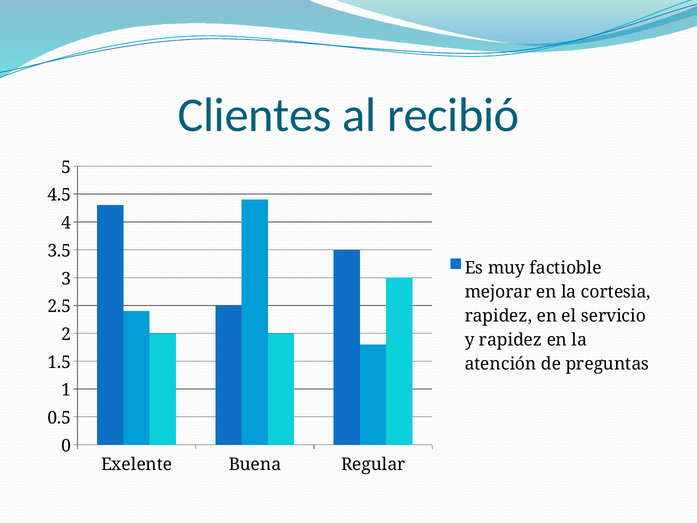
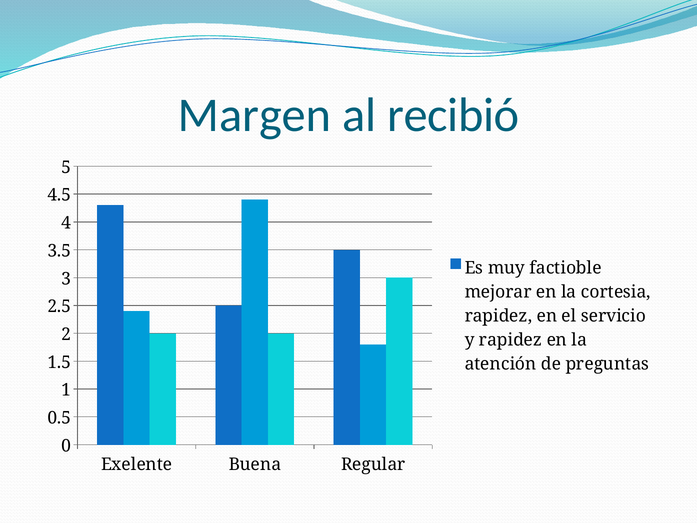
Clientes: Clientes -> Margen
